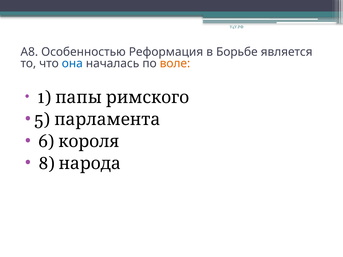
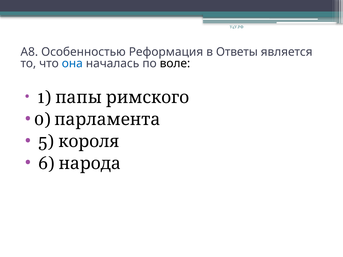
Борьбе: Борьбе -> Ответы
воле colour: orange -> black
5: 5 -> 0
6: 6 -> 5
8: 8 -> 6
